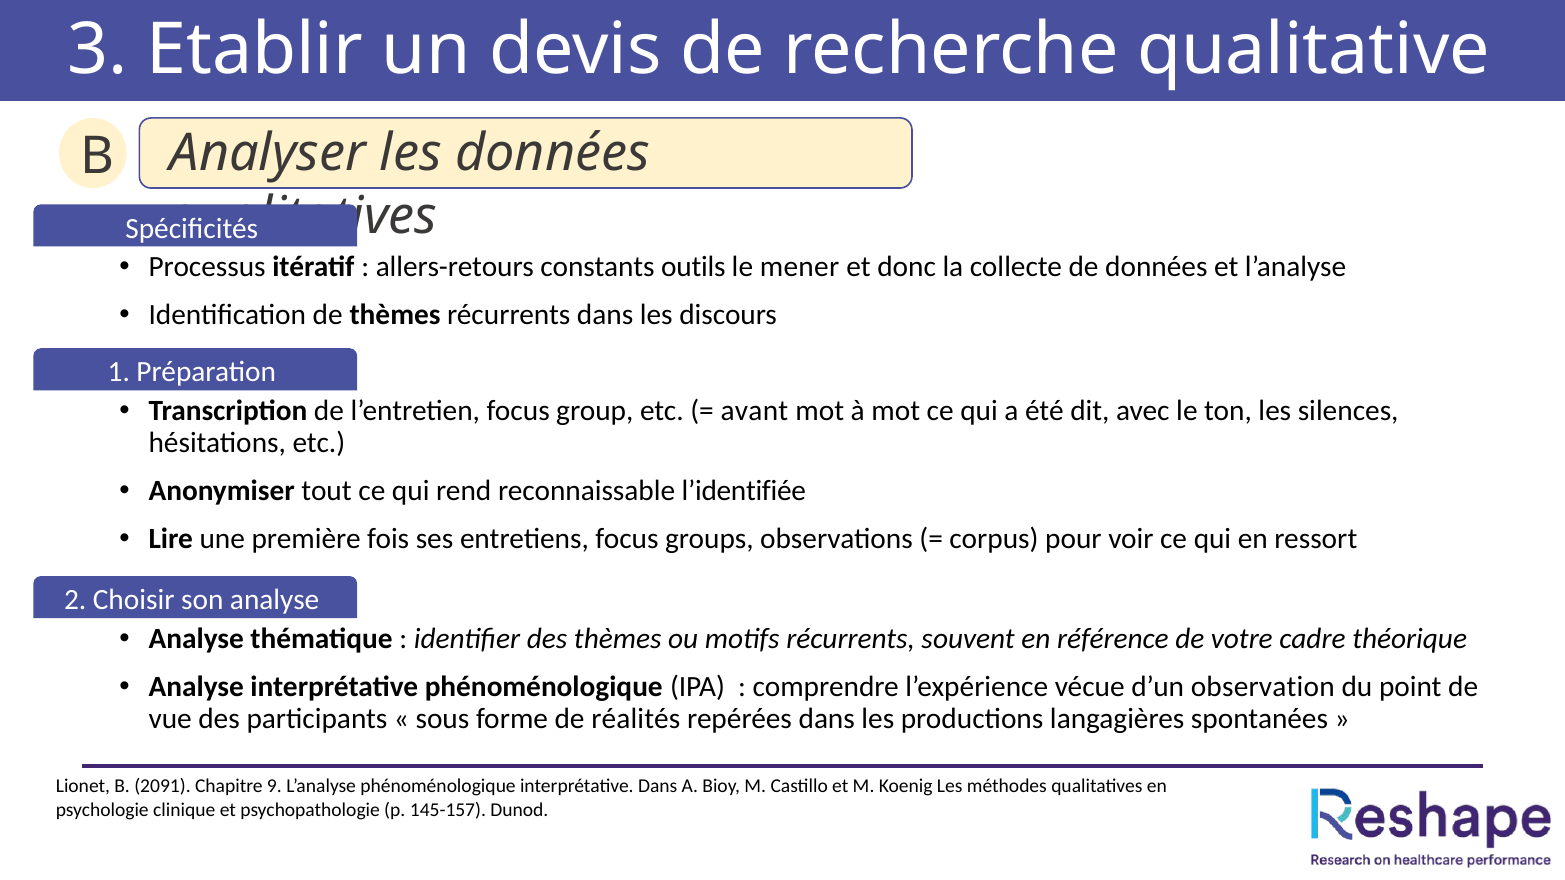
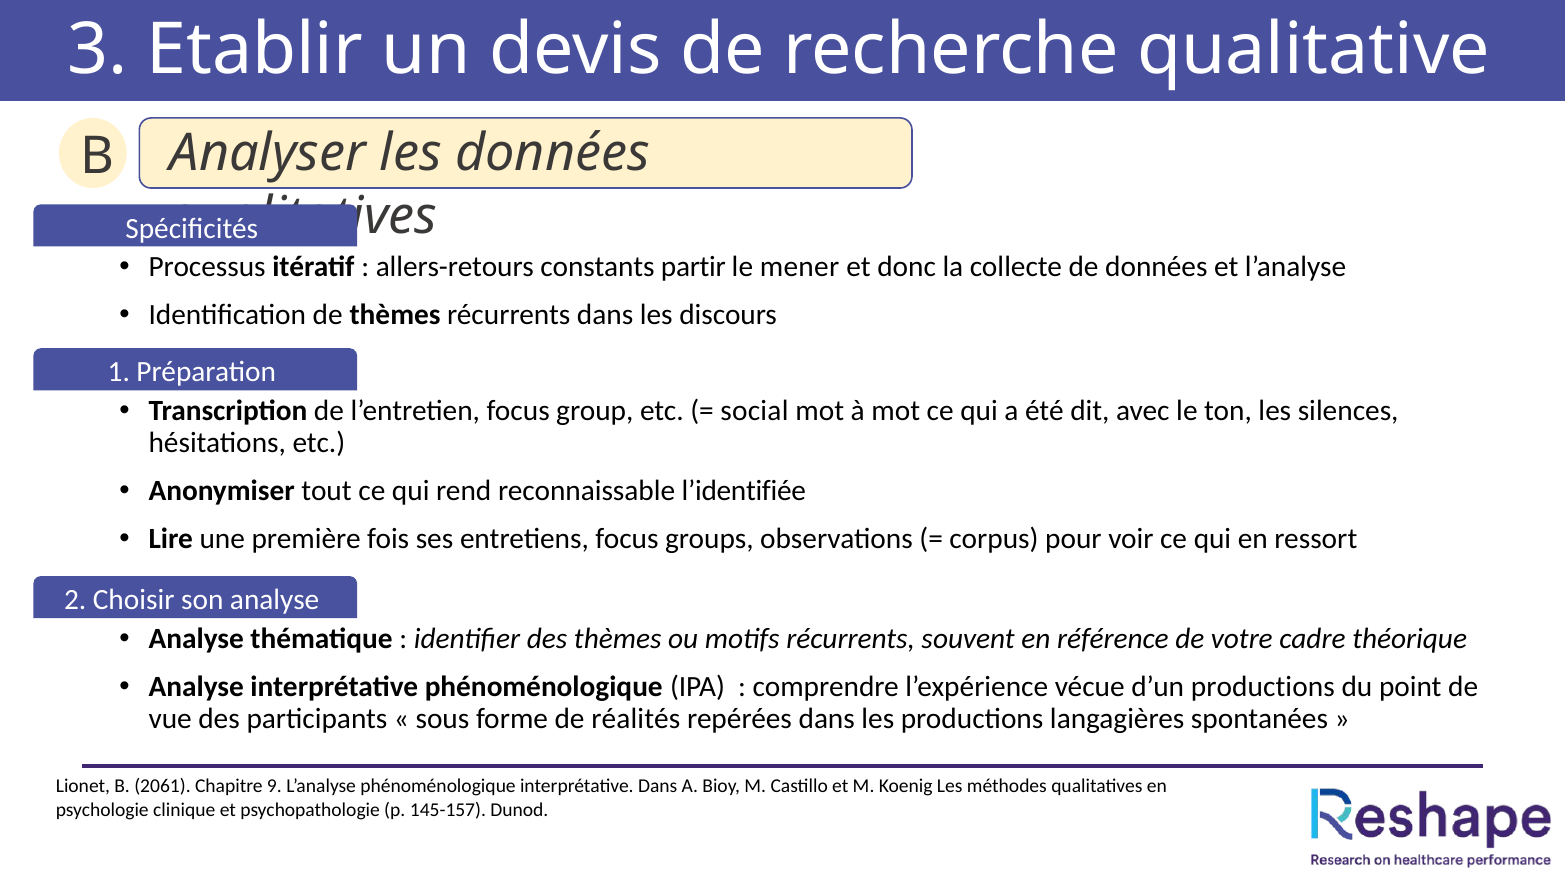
outils: outils -> partir
avant: avant -> social
d’un observation: observation -> productions
2091: 2091 -> 2061
